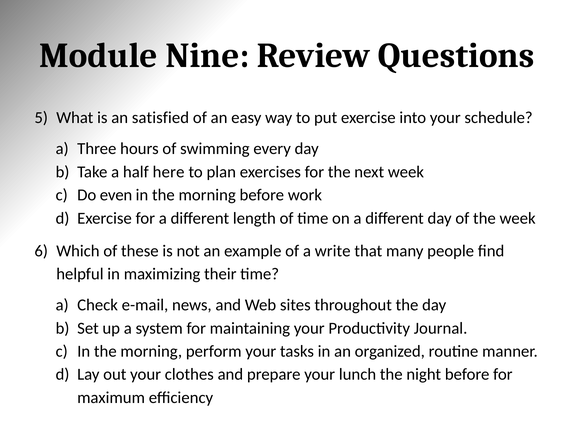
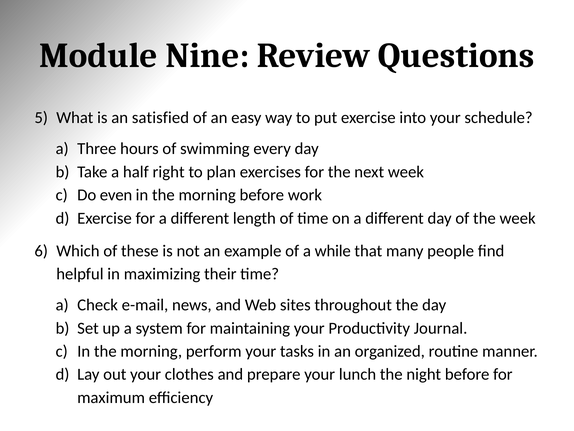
here: here -> right
write: write -> while
